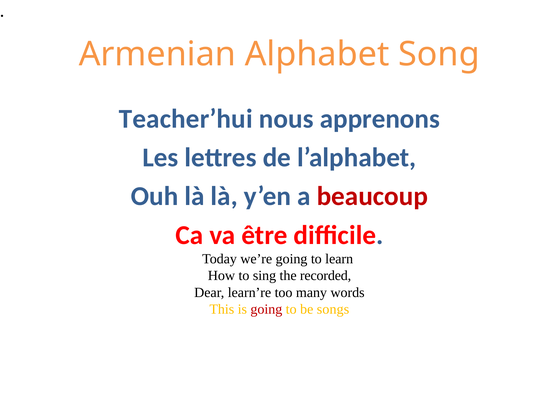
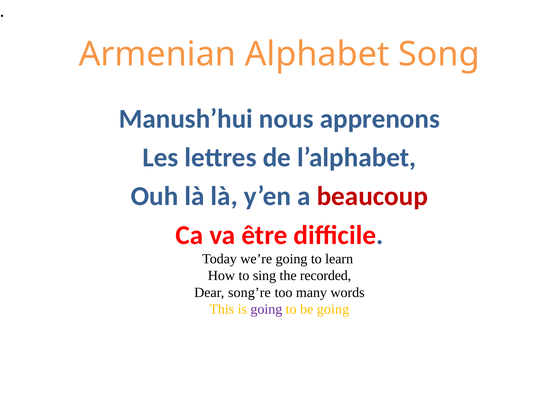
Teacher’hui: Teacher’hui -> Manush’hui
learn’re: learn’re -> song’re
going at (266, 309) colour: red -> purple
be songs: songs -> going
